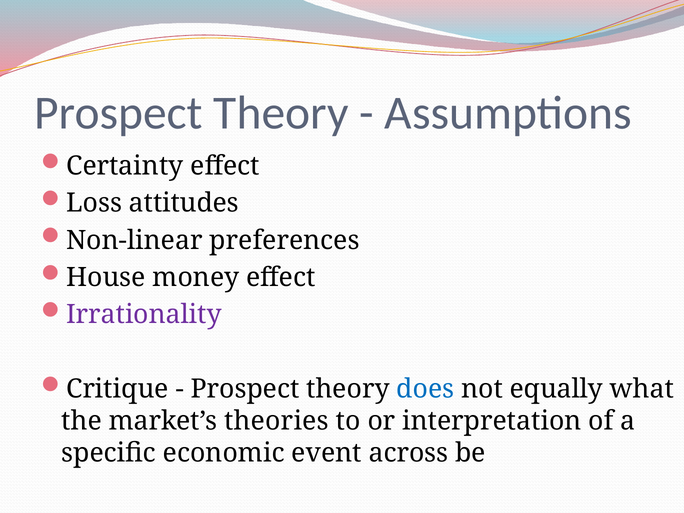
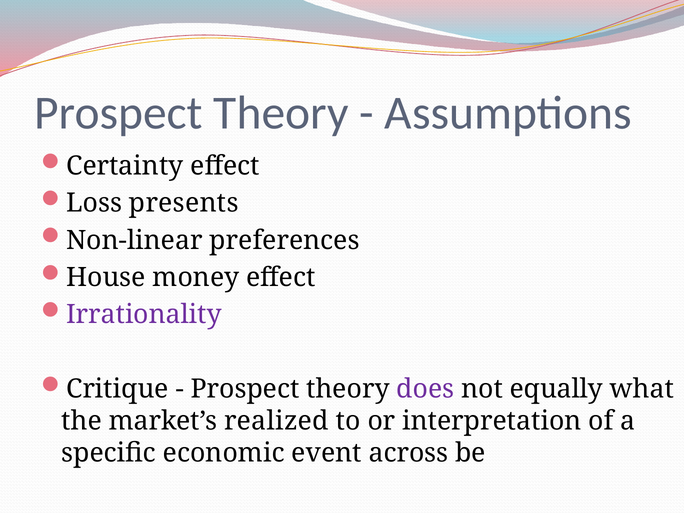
attitudes: attitudes -> presents
does colour: blue -> purple
theories: theories -> realized
